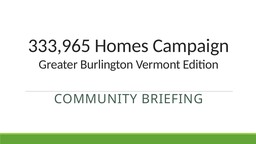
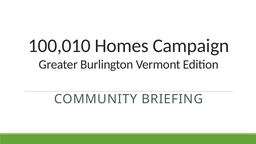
333,965: 333,965 -> 100,010
